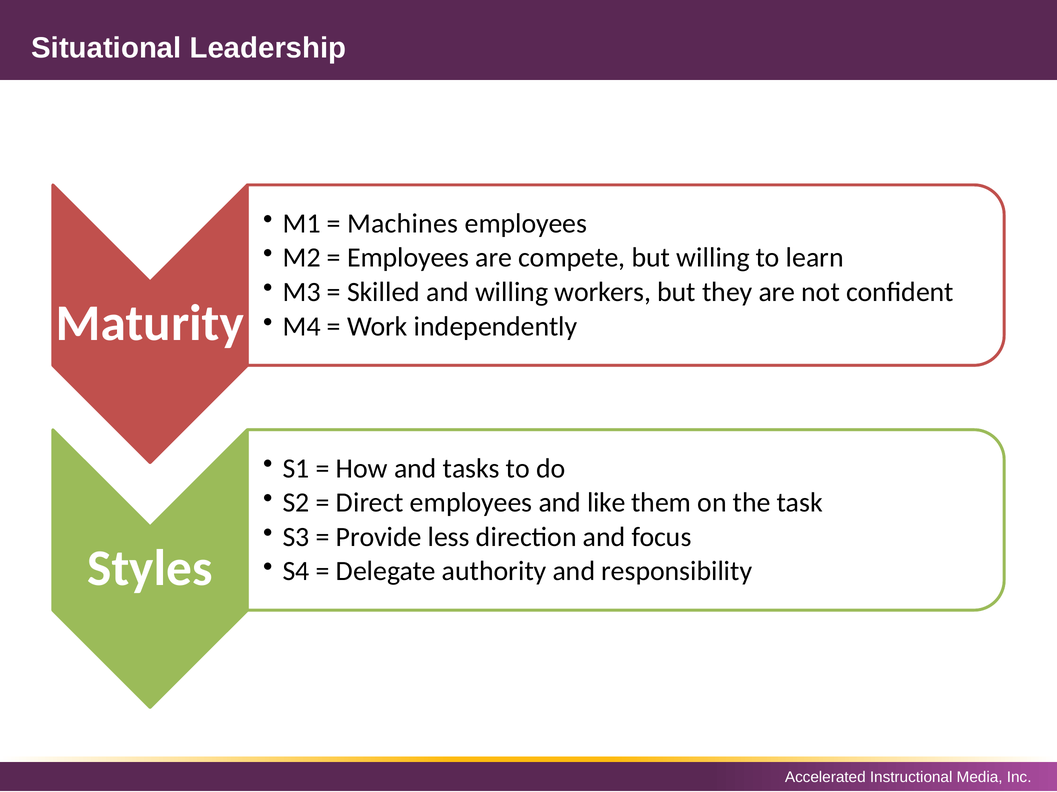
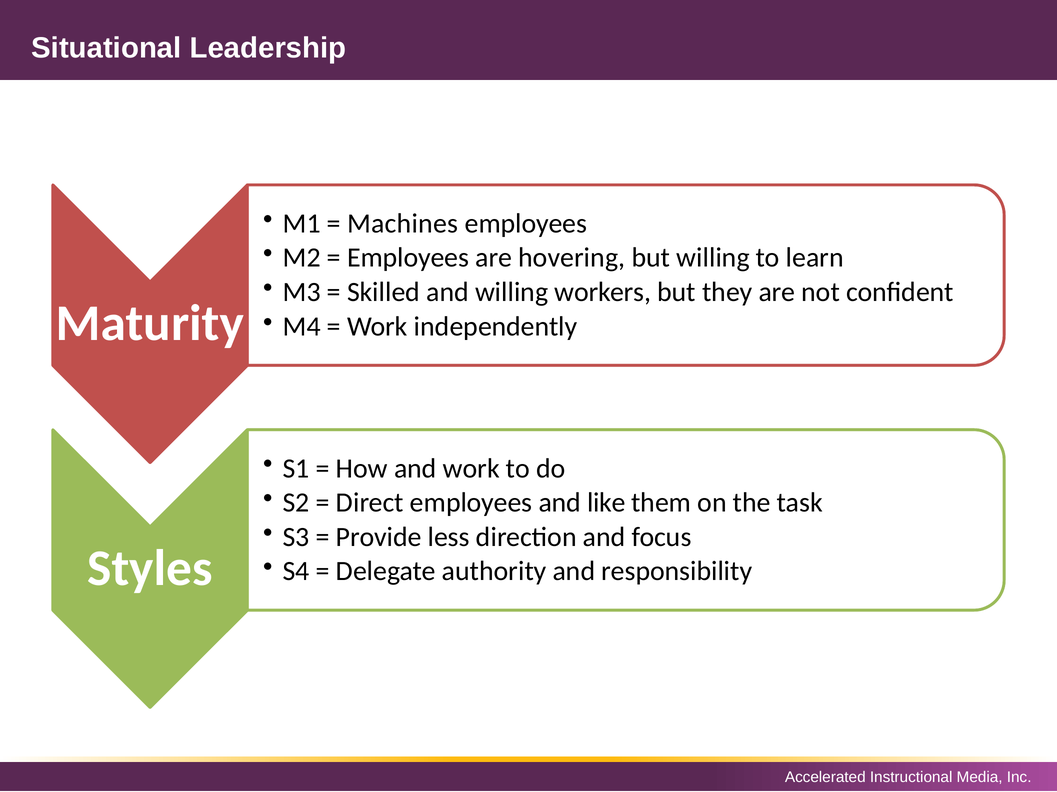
compete: compete -> hovering
and tasks: tasks -> work
